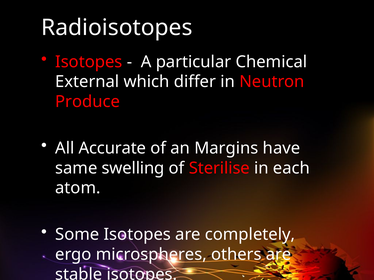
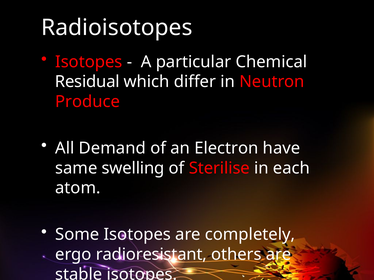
External: External -> Residual
Accurate: Accurate -> Demand
Margins: Margins -> Electron
microspheres: microspheres -> radioresistant
